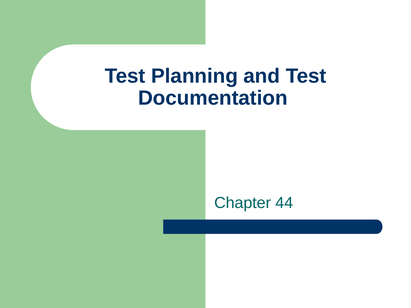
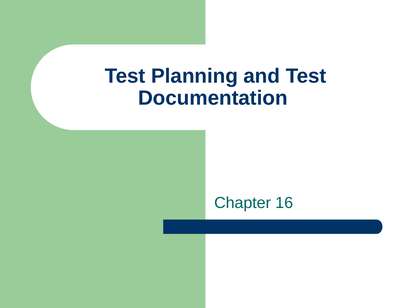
44: 44 -> 16
